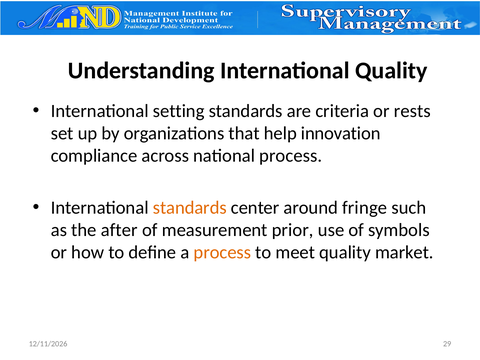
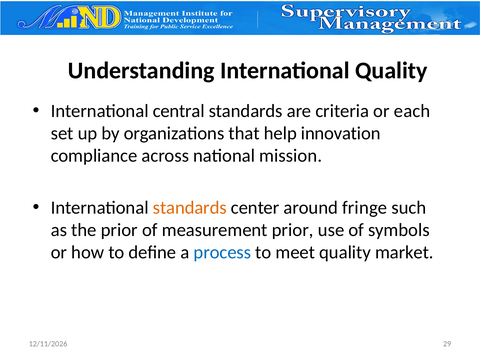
setting: setting -> central
rests: rests -> each
national process: process -> mission
the after: after -> prior
process at (222, 252) colour: orange -> blue
